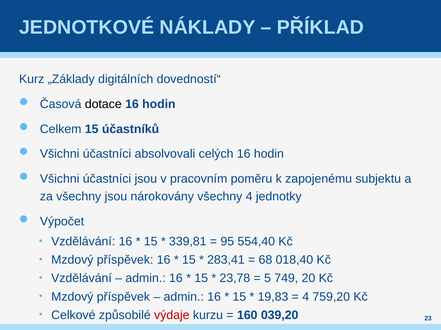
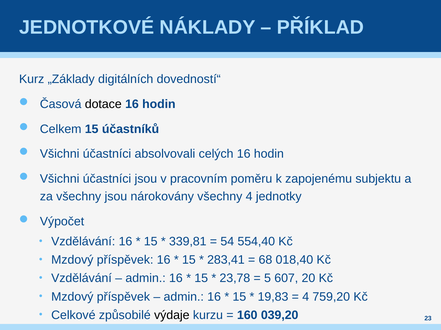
95: 95 -> 54
749: 749 -> 607
výdaje colour: red -> black
